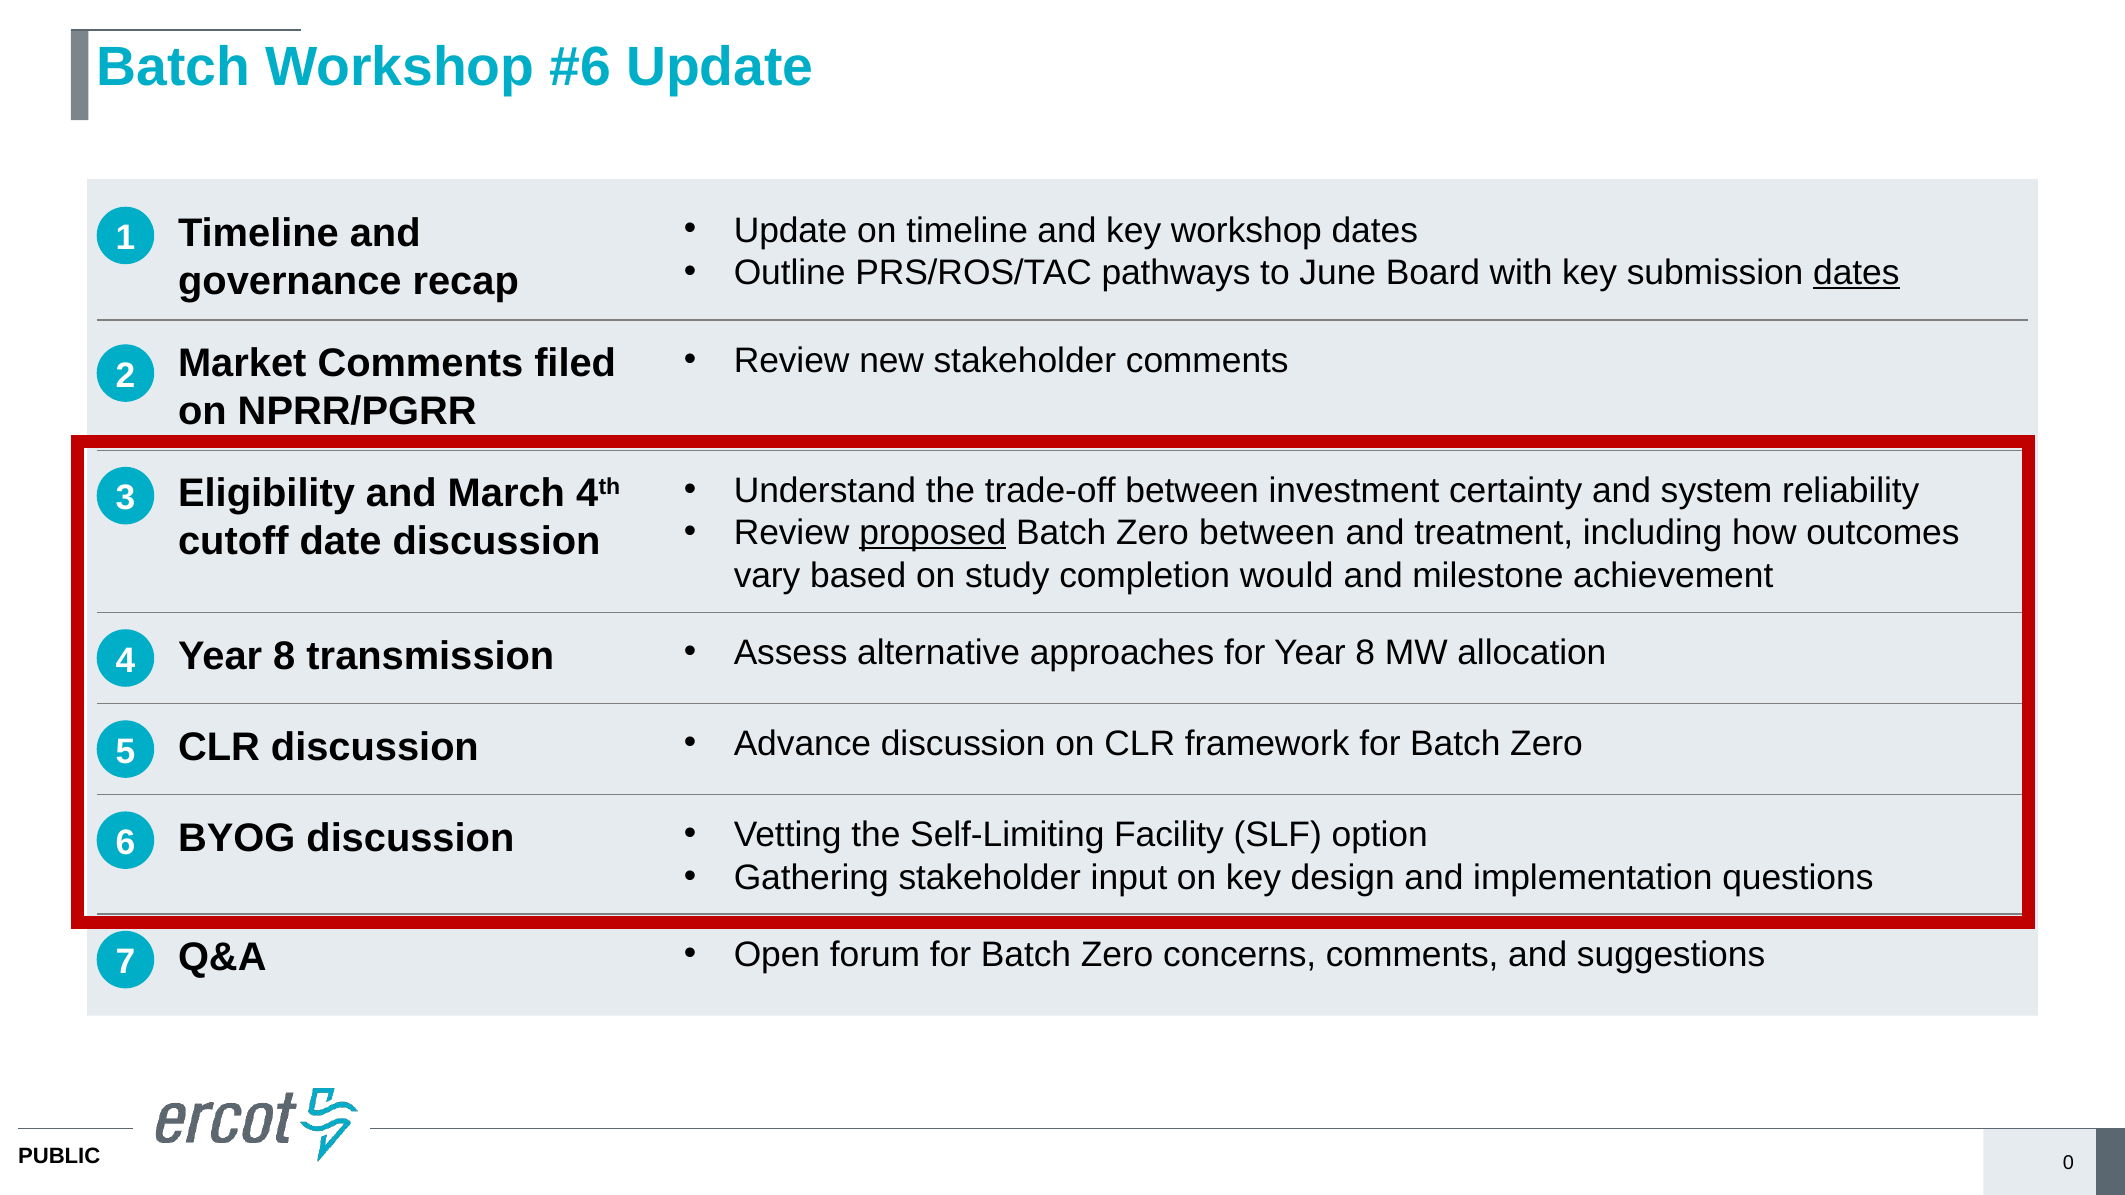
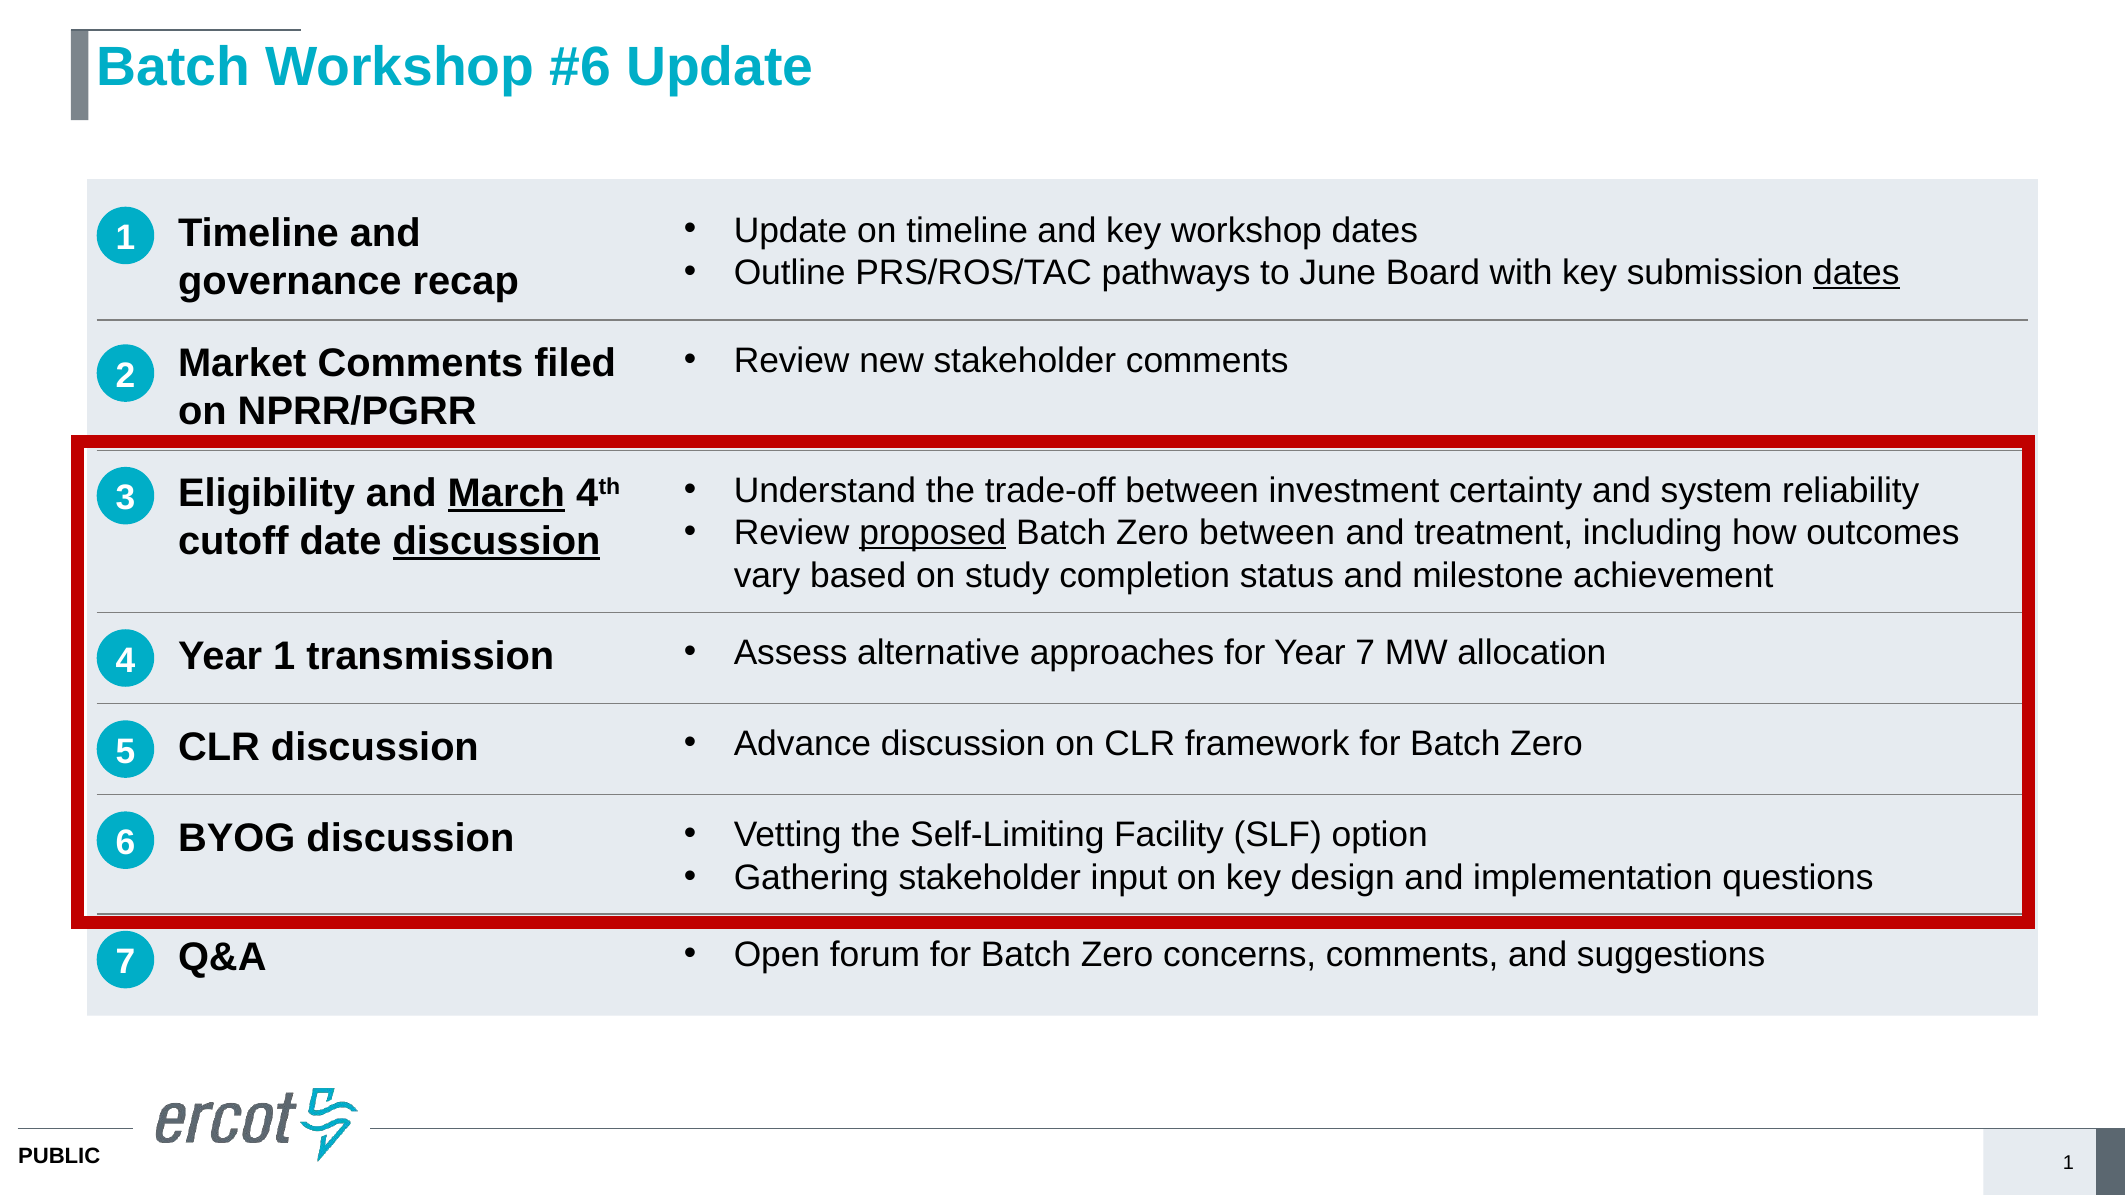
March underline: none -> present
discussion at (496, 541) underline: none -> present
would: would -> status
8 at (284, 656): 8 -> 1
for Year 8: 8 -> 7
0 at (2068, 1163): 0 -> 1
